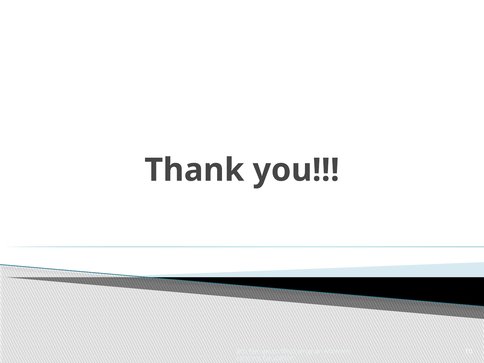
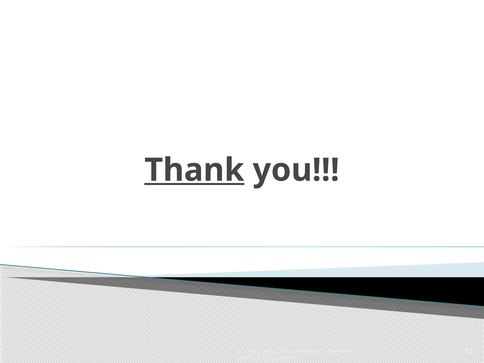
Thank underline: none -> present
